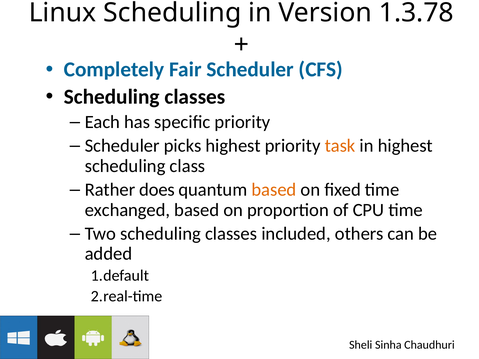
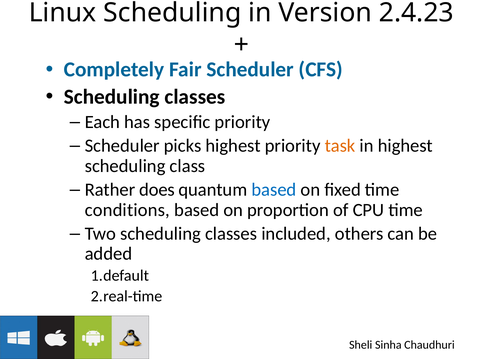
1.3.78: 1.3.78 -> 2.4.23
based at (274, 190) colour: orange -> blue
exchanged: exchanged -> conditions
